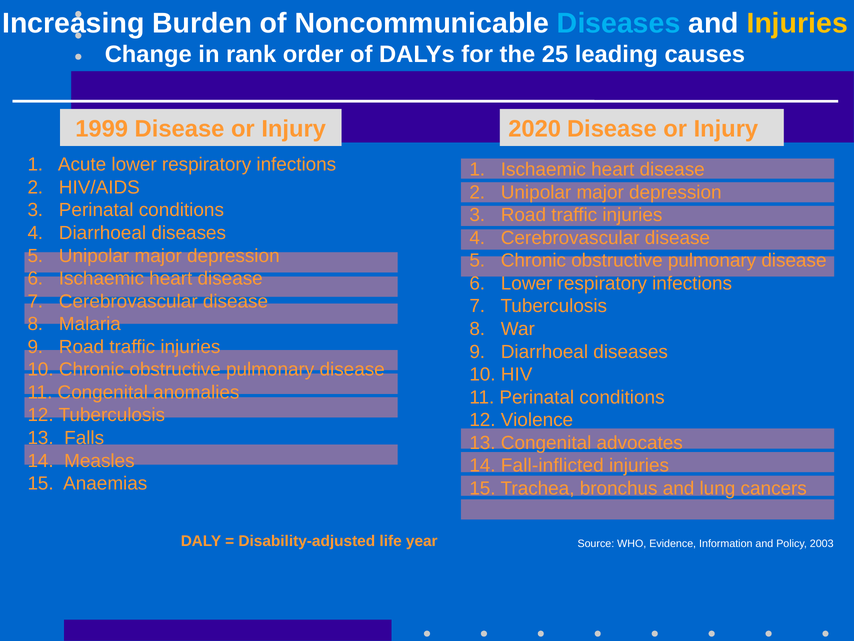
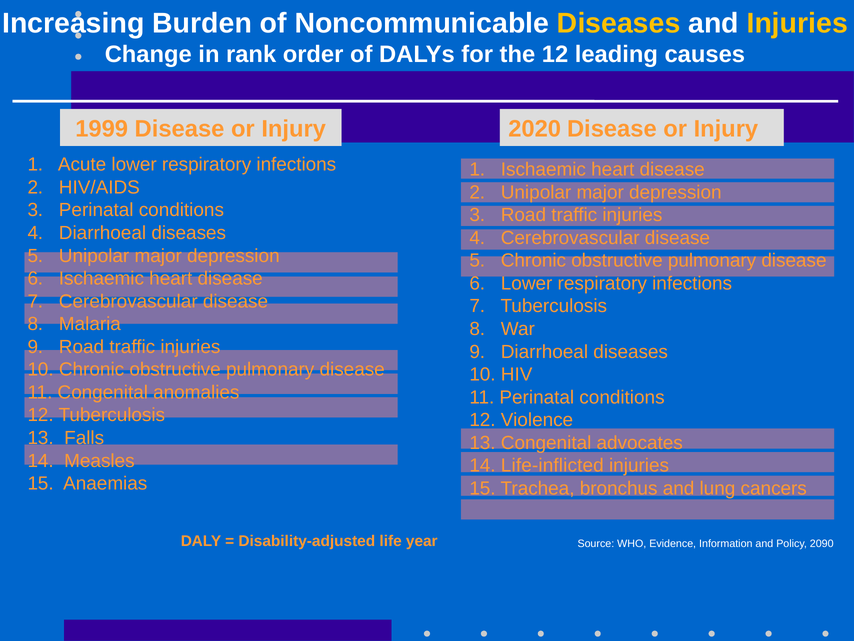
Diseases at (619, 23) colour: light blue -> yellow
the 25: 25 -> 12
Fall-inflicted: Fall-inflicted -> Life-inflicted
2003: 2003 -> 2090
